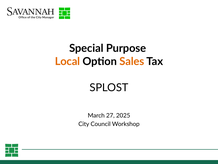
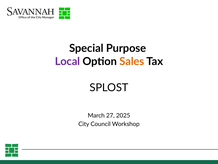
Local colour: orange -> purple
